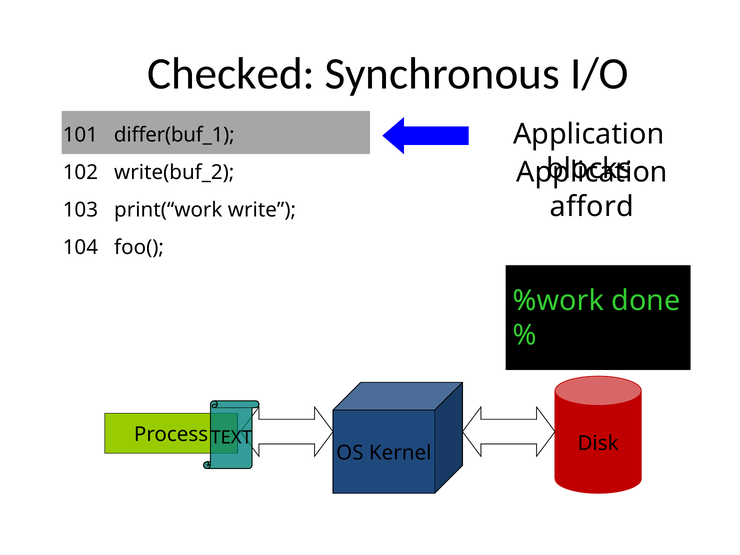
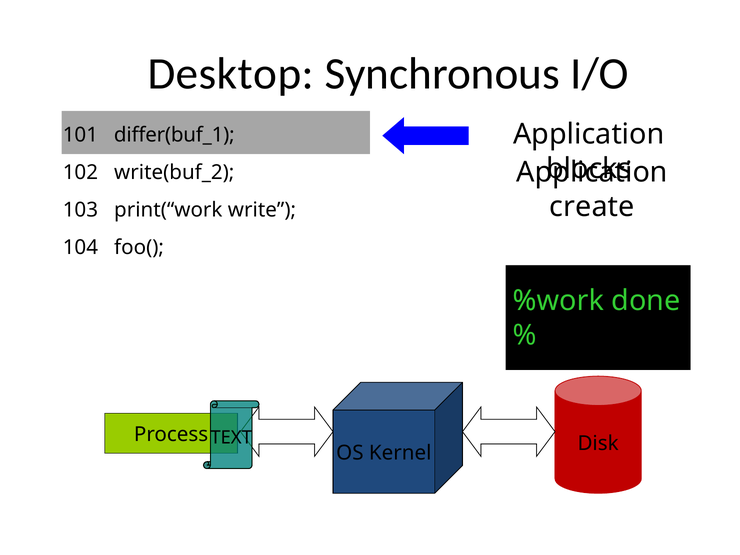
Checked: Checked -> Desktop
afford: afford -> create
